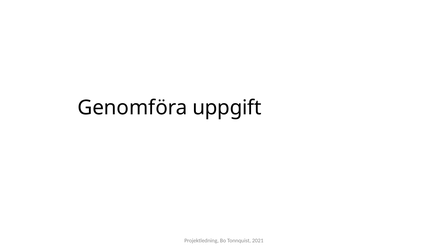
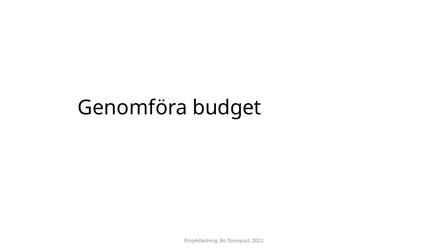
uppgift: uppgift -> budget
